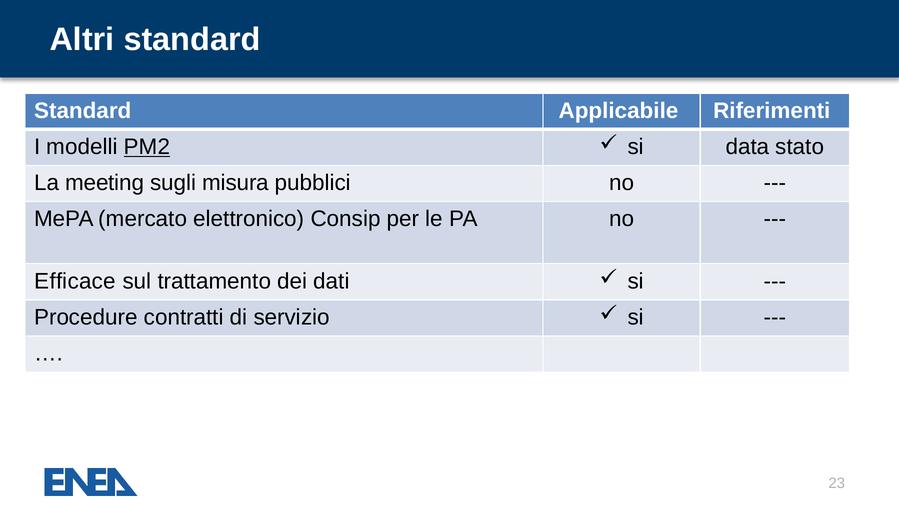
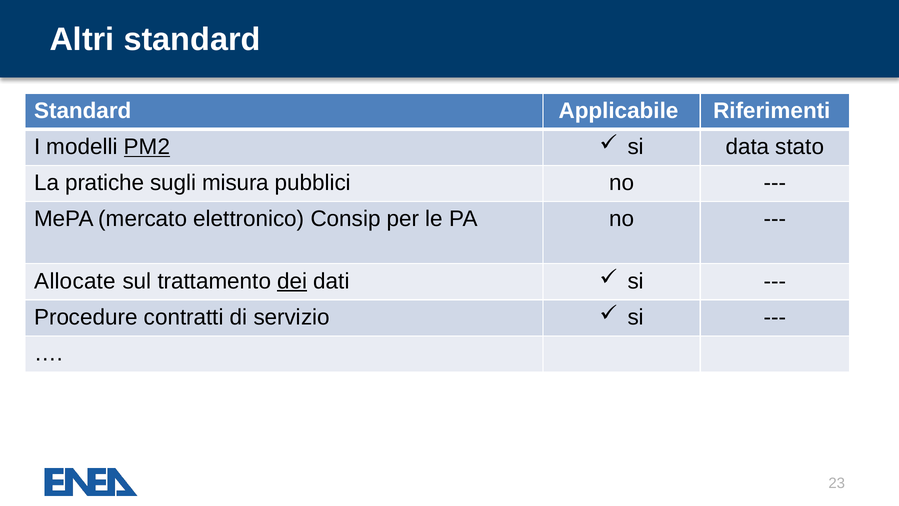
meeting: meeting -> pratiche
Efficace: Efficace -> Allocate
dei underline: none -> present
